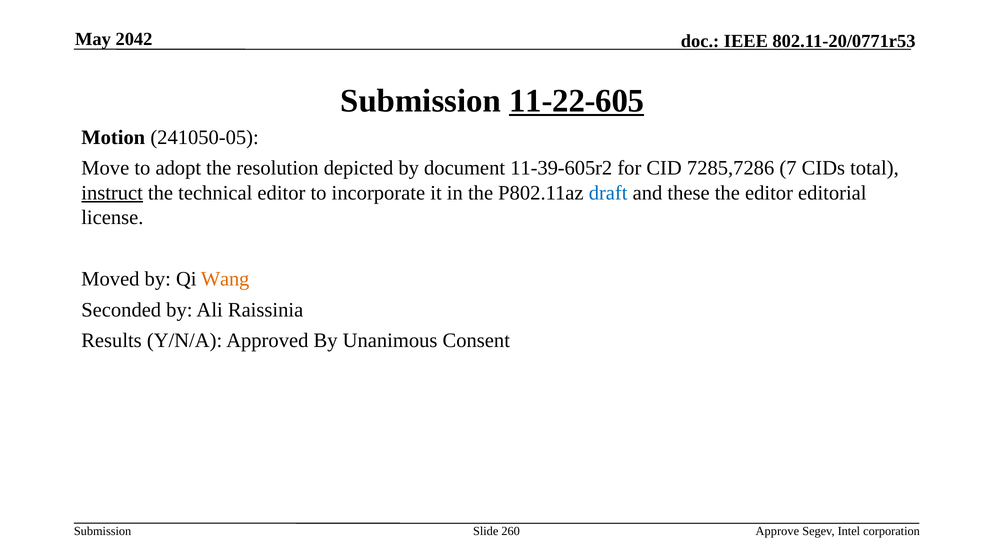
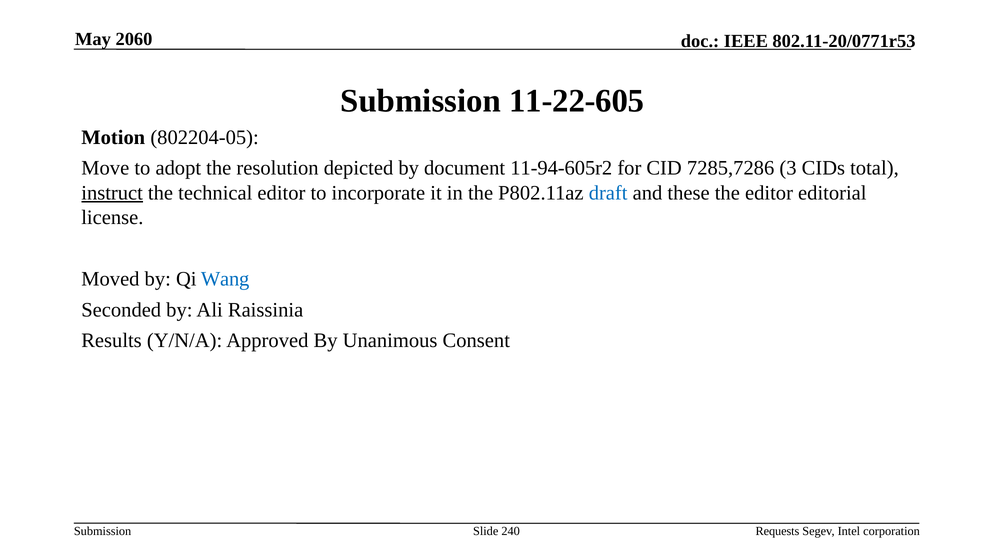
2042: 2042 -> 2060
11-22-605 underline: present -> none
241050-05: 241050-05 -> 802204-05
11-39-605r2: 11-39-605r2 -> 11-94-605r2
7: 7 -> 3
Wang colour: orange -> blue
260: 260 -> 240
Approve: Approve -> Requests
